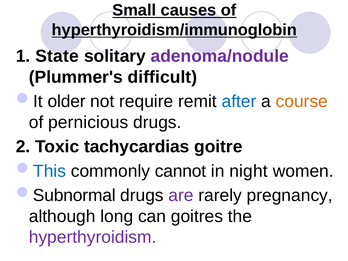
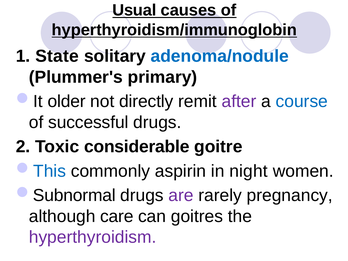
Small: Small -> Usual
adenoma/nodule colour: purple -> blue
difficult: difficult -> primary
require: require -> directly
after colour: blue -> purple
course colour: orange -> blue
pernicious: pernicious -> successful
tachycardias: tachycardias -> considerable
cannot: cannot -> aspirin
long: long -> care
